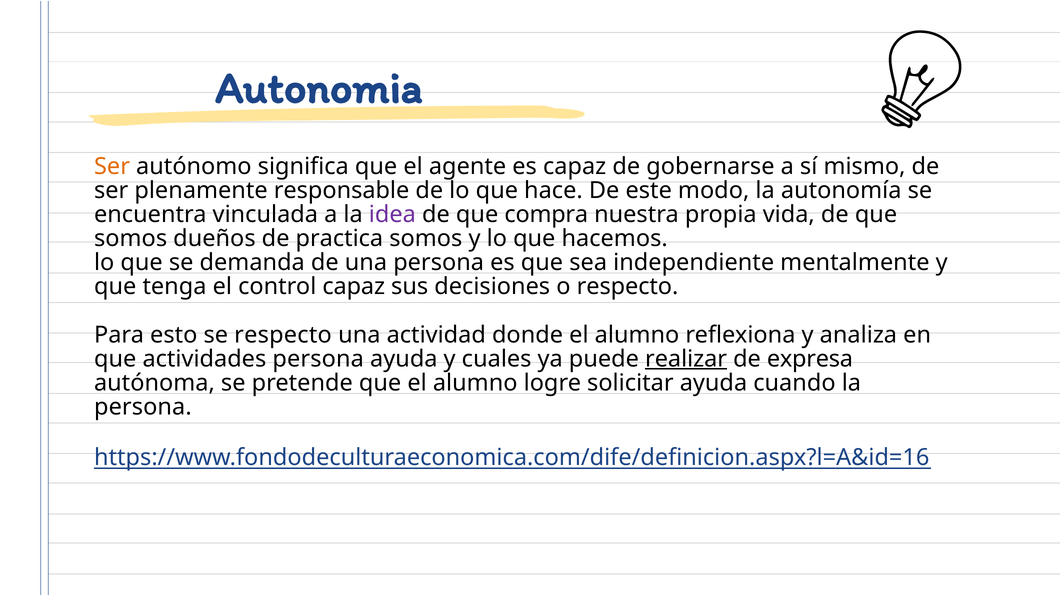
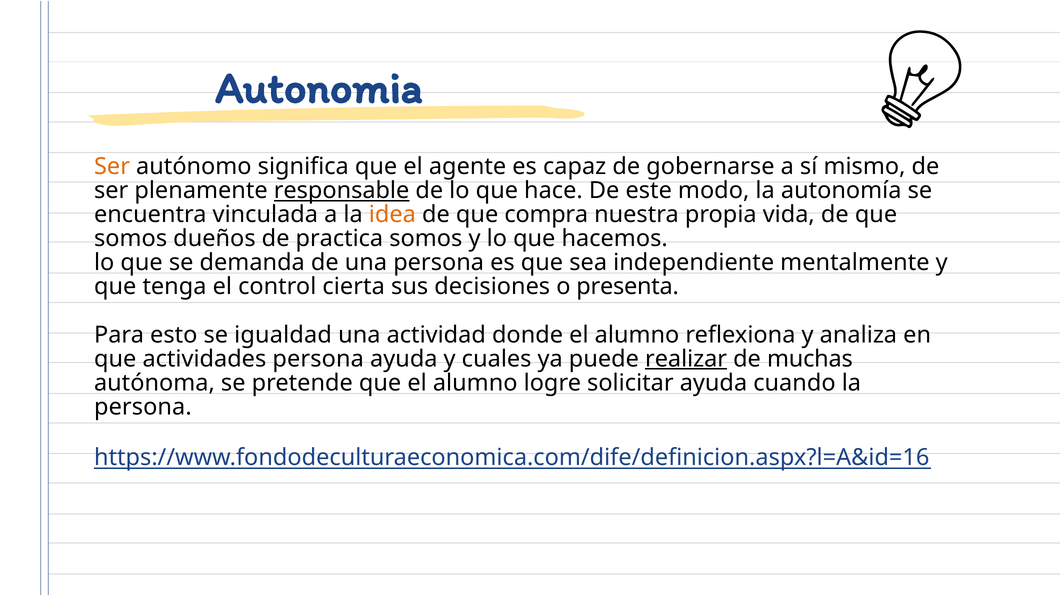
responsable underline: none -> present
idea colour: purple -> orange
control capaz: capaz -> cierta
o respecto: respecto -> presenta
se respecto: respecto -> igualdad
expresa: expresa -> muchas
